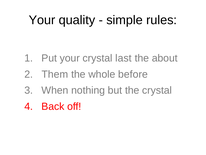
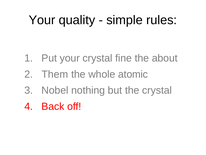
last: last -> fine
before: before -> atomic
When: When -> Nobel
